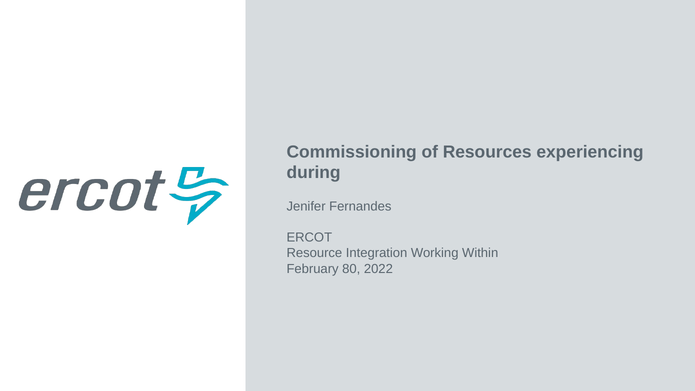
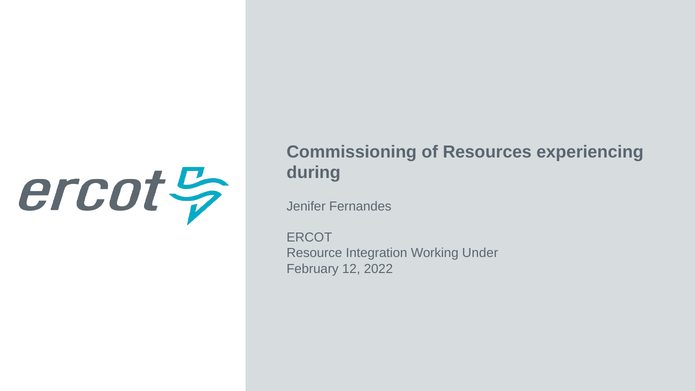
Within: Within -> Under
80: 80 -> 12
